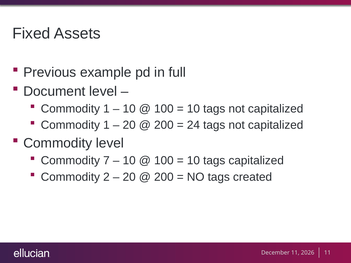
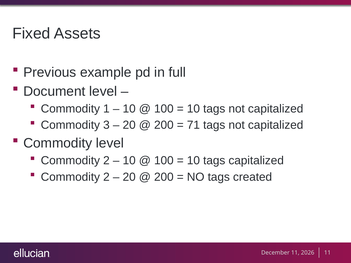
1 at (106, 125): 1 -> 3
24: 24 -> 71
7 at (106, 161): 7 -> 2
